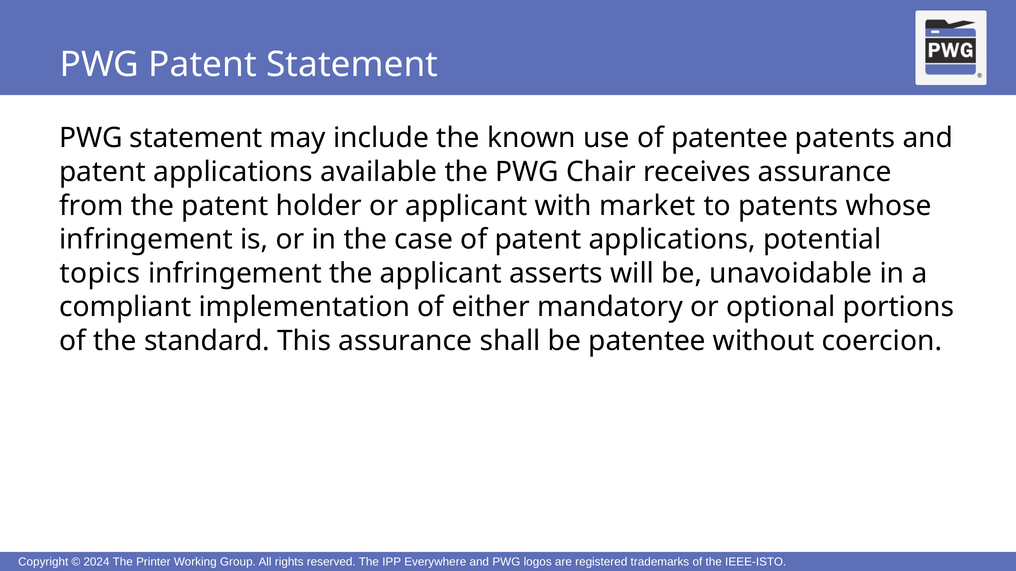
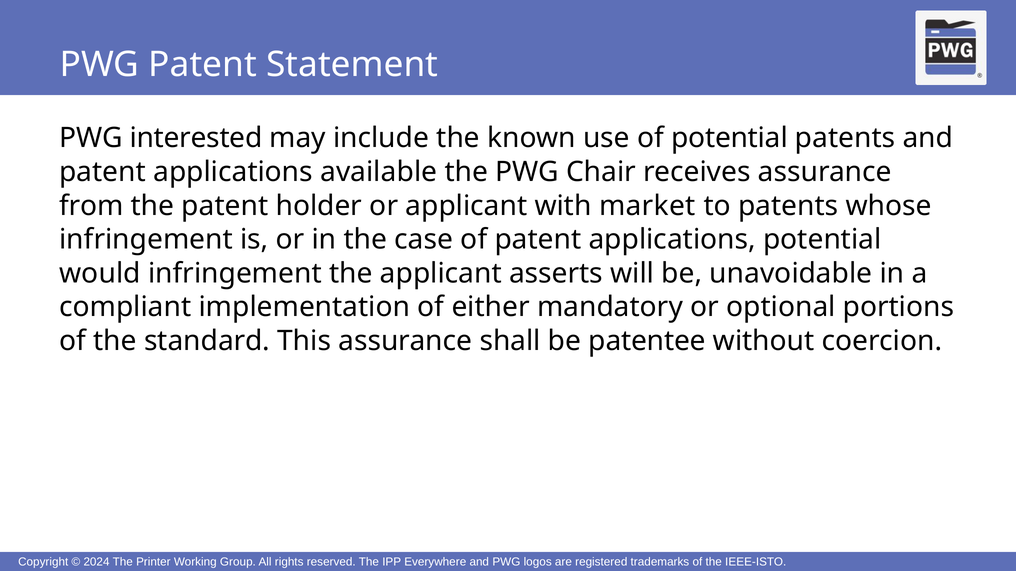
PWG statement: statement -> interested
of patentee: patentee -> potential
topics: topics -> would
